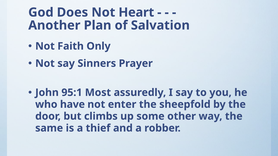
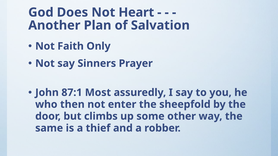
95:1: 95:1 -> 87:1
have: have -> then
